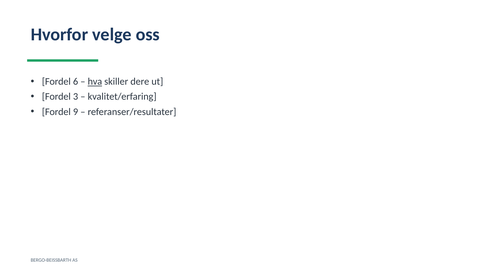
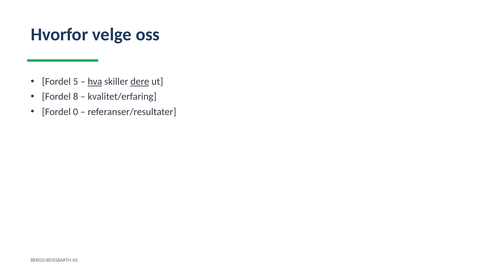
6: 6 -> 5
dere underline: none -> present
3: 3 -> 8
9: 9 -> 0
